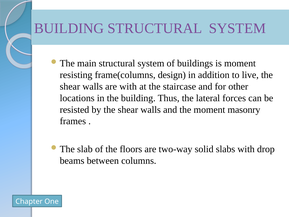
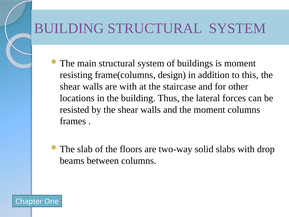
live: live -> this
moment masonry: masonry -> columns
